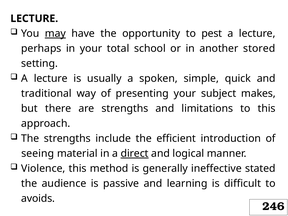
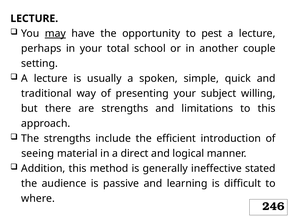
stored: stored -> couple
makes: makes -> willing
direct underline: present -> none
Violence: Violence -> Addition
avoids: avoids -> where
